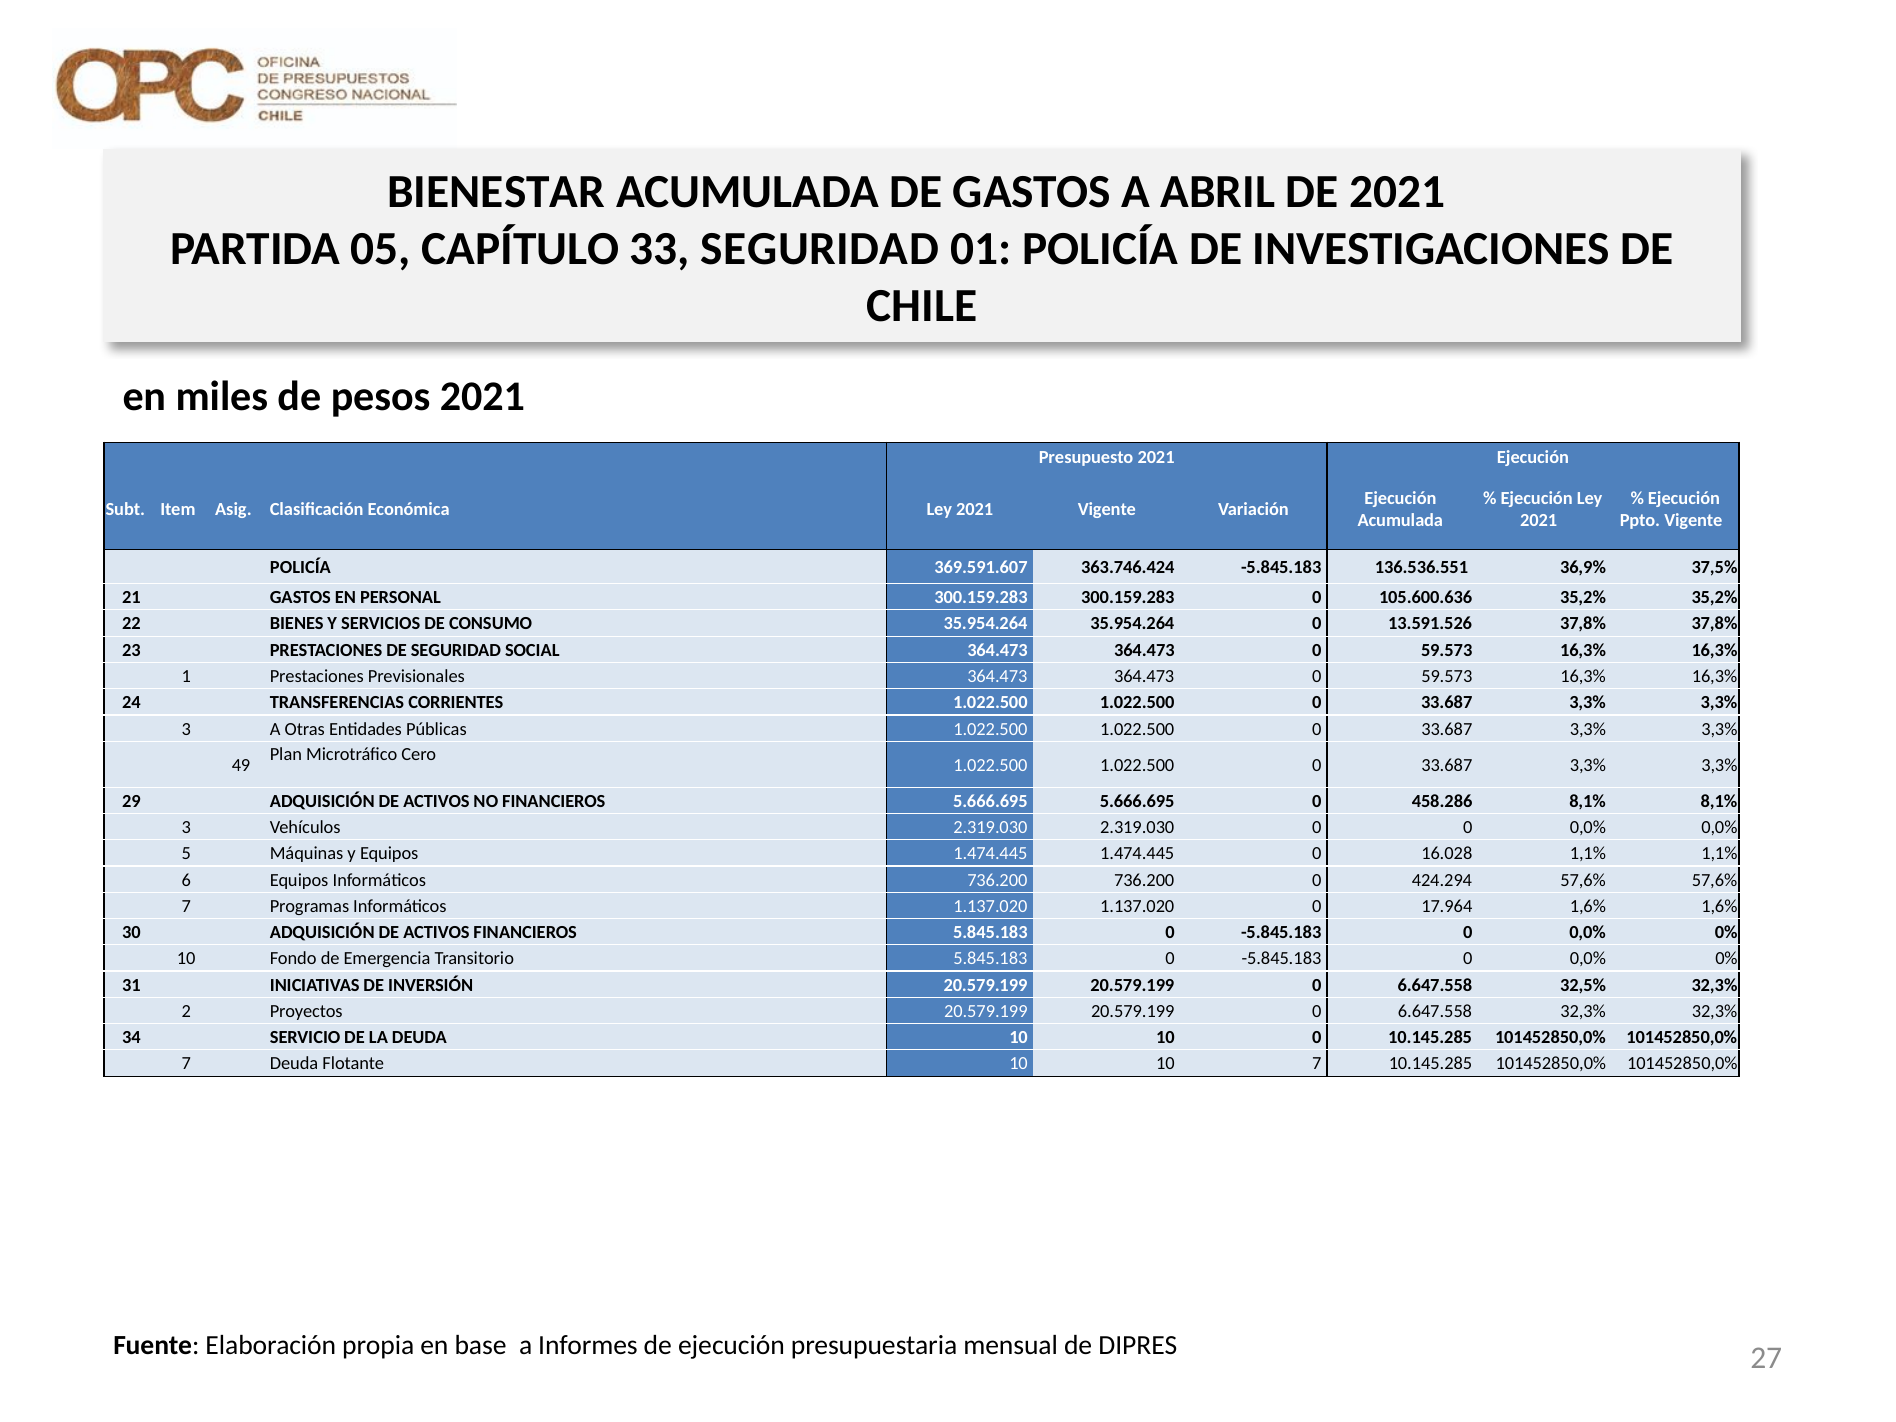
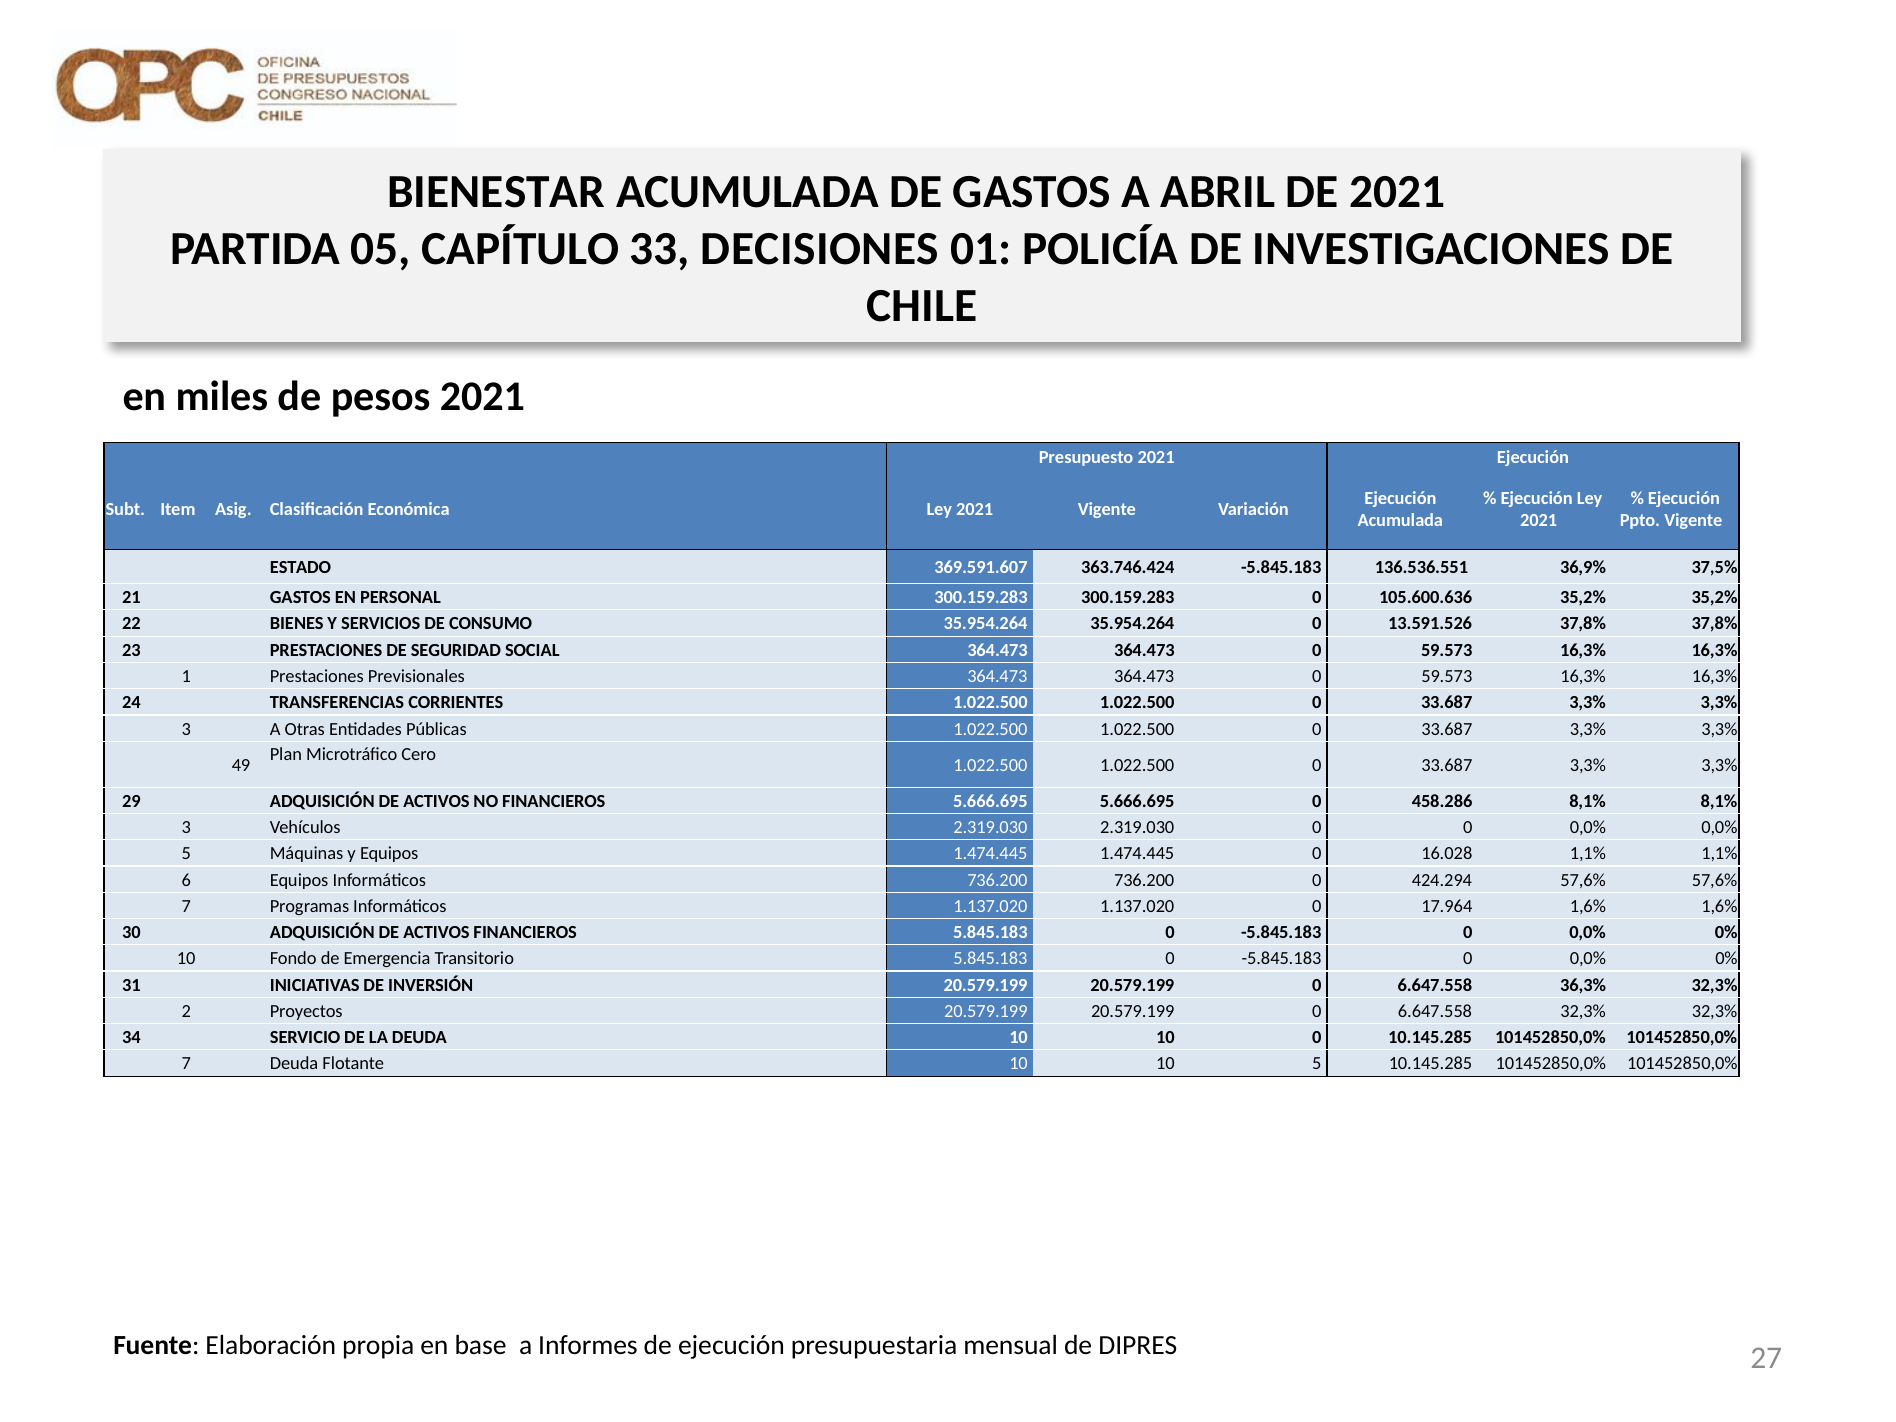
33 SEGURIDAD: SEGURIDAD -> DECISIONES
POLICÍA at (300, 567): POLICÍA -> ESTADO
32,5%: 32,5% -> 36,3%
10 7: 7 -> 5
